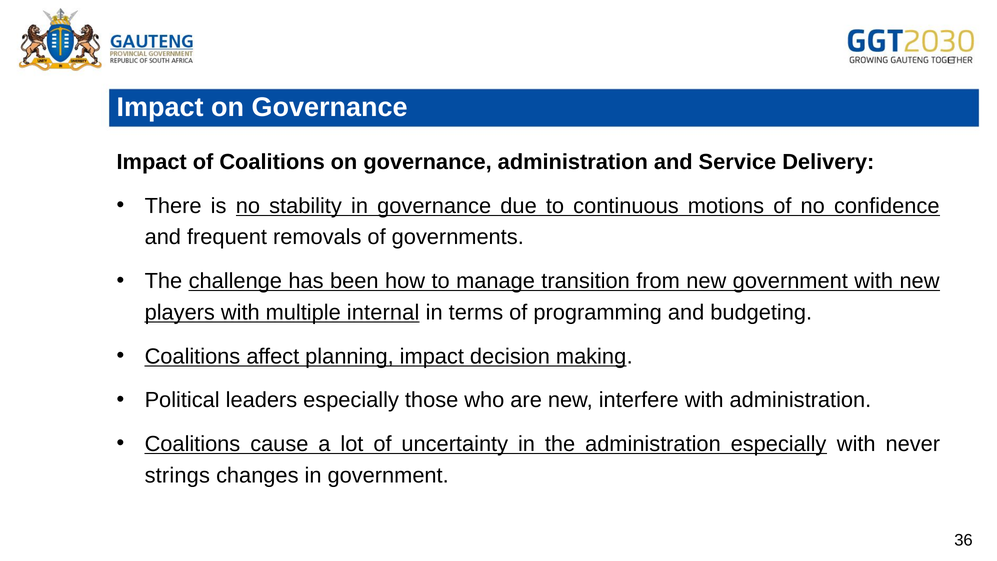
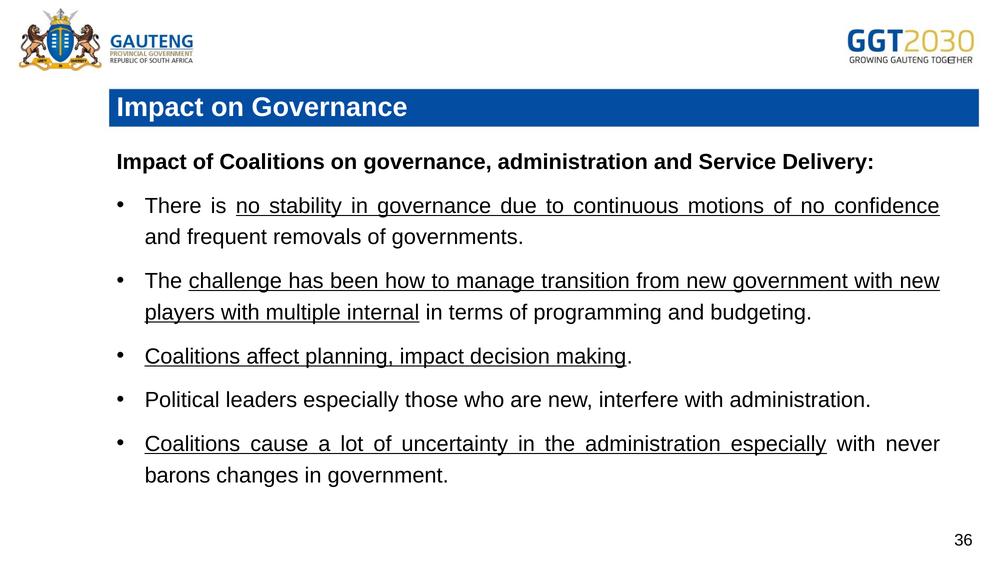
strings: strings -> barons
